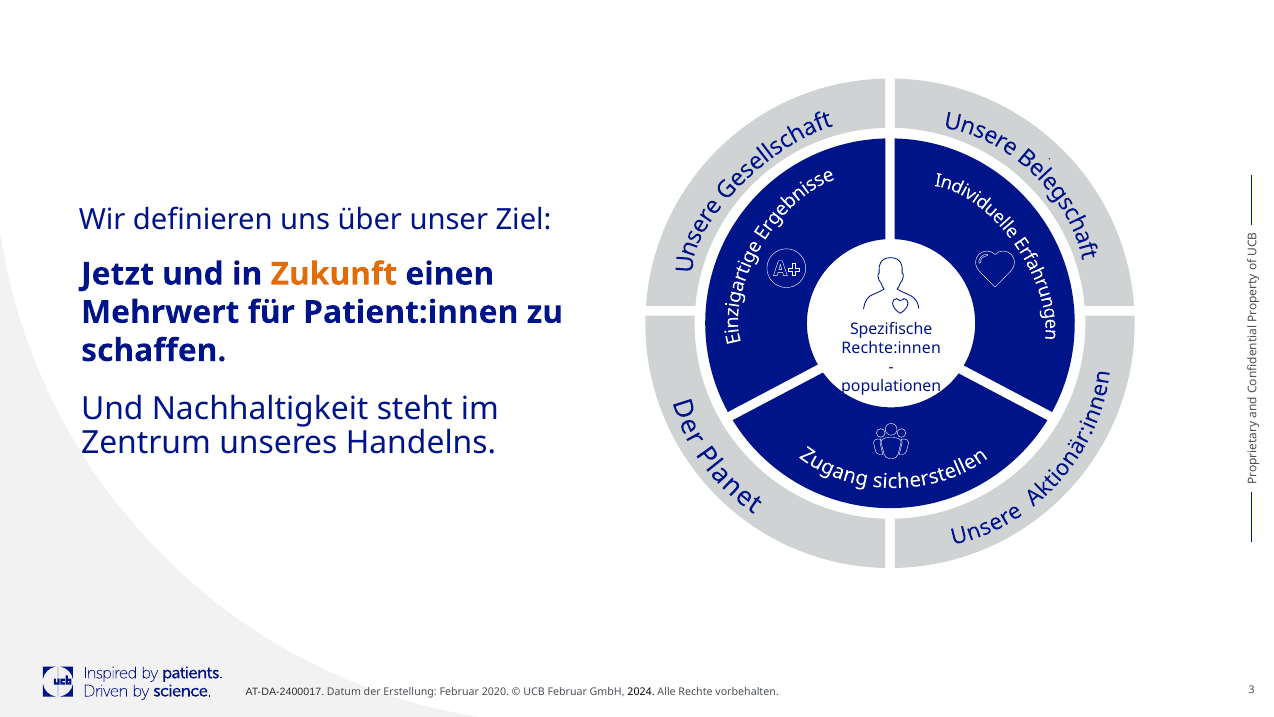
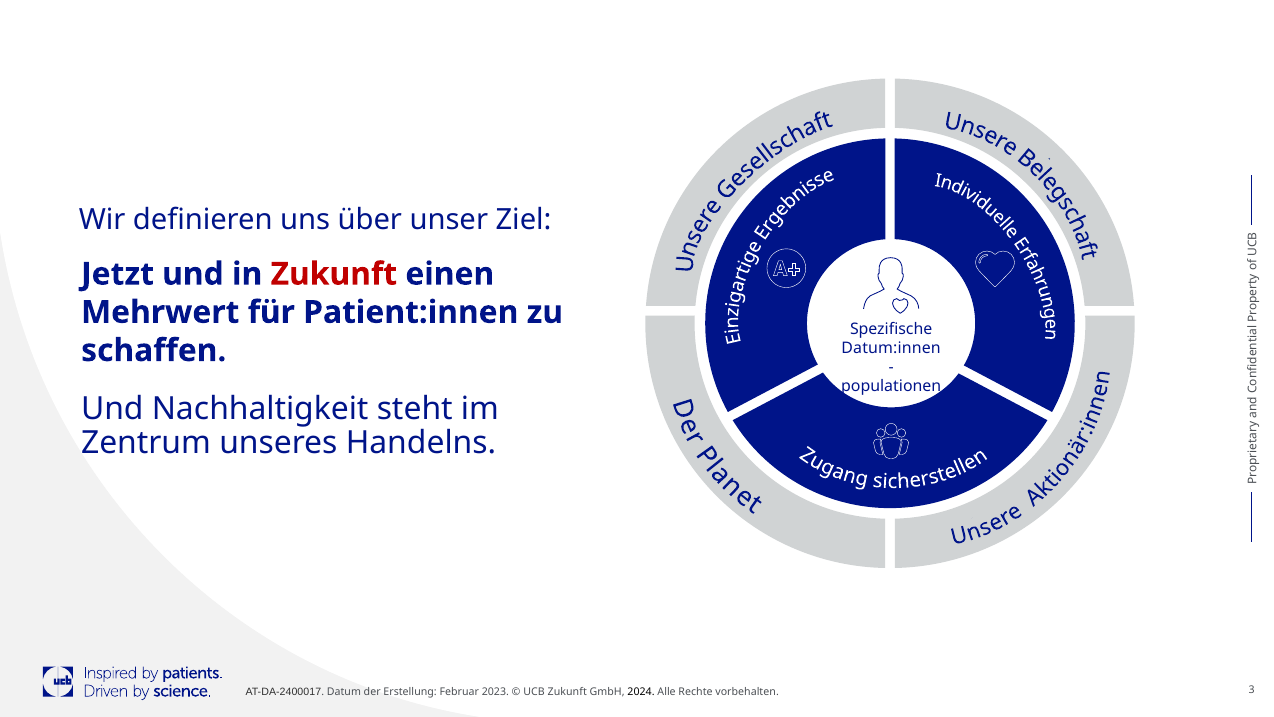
Zukunft at (334, 274) colour: orange -> red
Rechte:innen: Rechte:innen -> Datum:innen
2020: 2020 -> 2023
UCB Februar: Februar -> Zukunft
